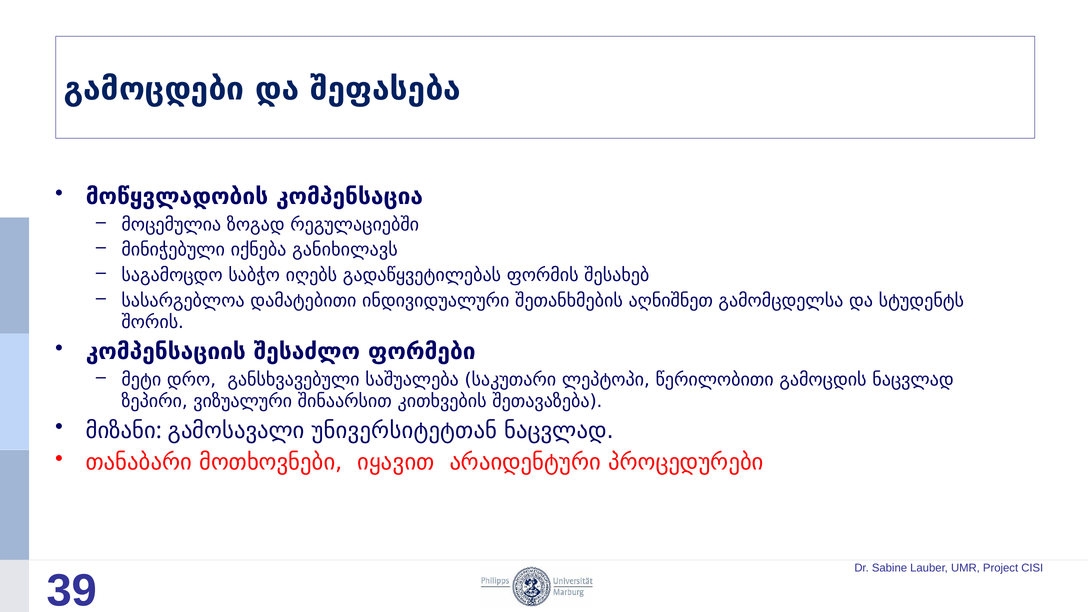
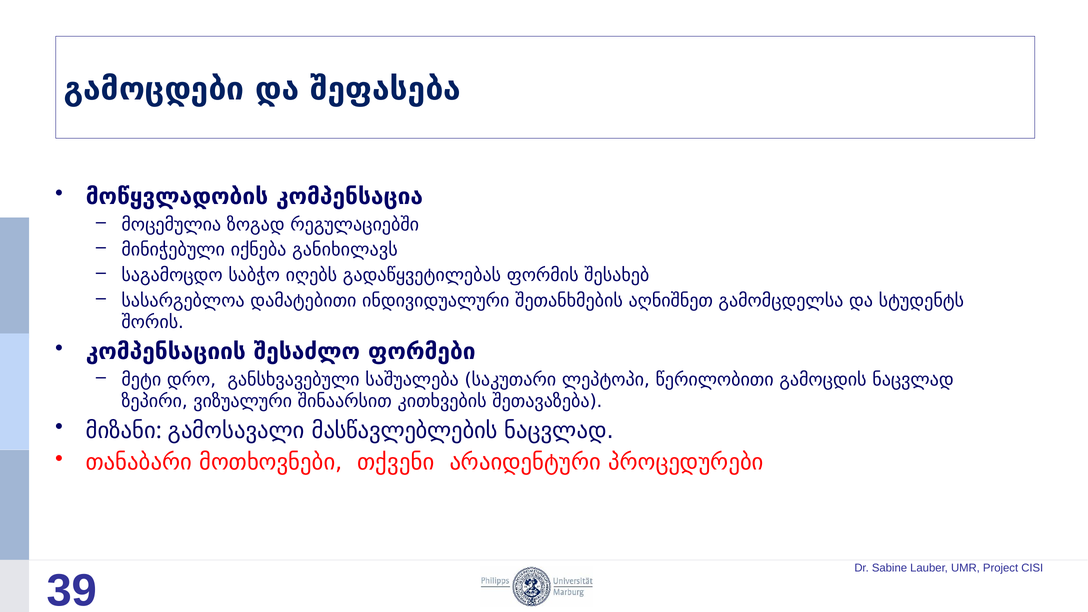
უნივერსიტეტთან: უნივერსიტეტთან -> მასწავლებლების
იყავით: იყავით -> თქვენი
